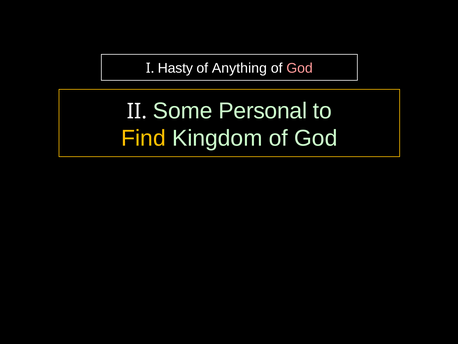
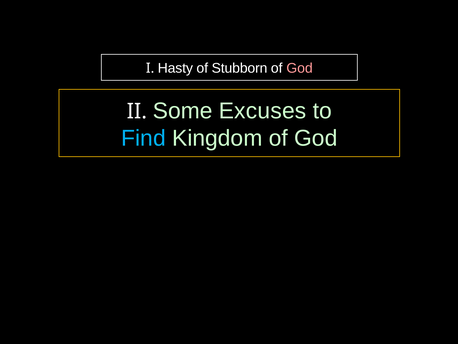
Anything: Anything -> Stubborn
Personal: Personal -> Excuses
Find colour: yellow -> light blue
